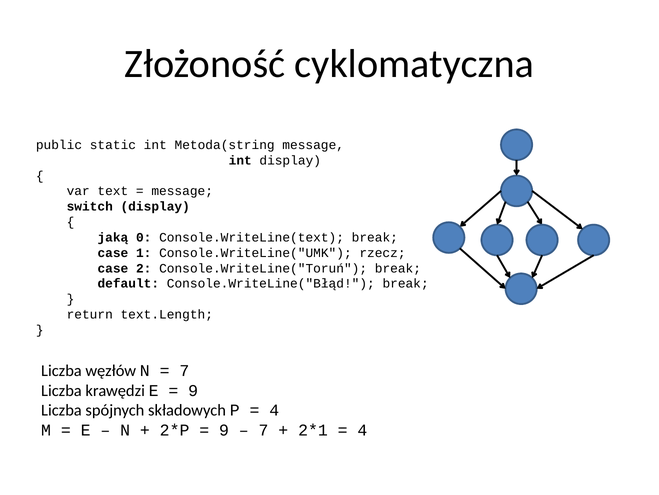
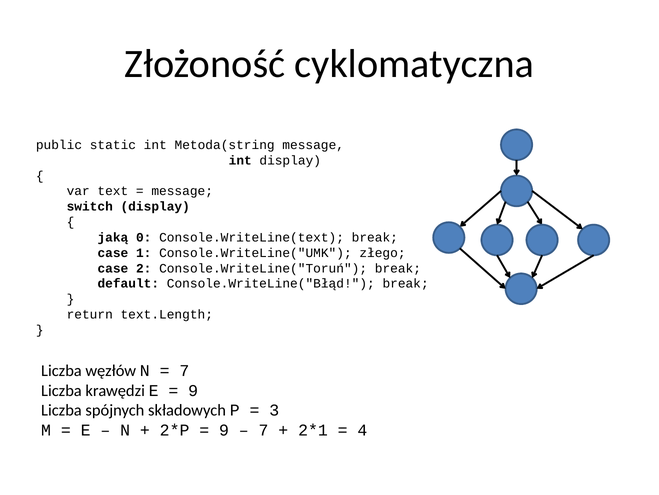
rzecz: rzecz -> złego
4 at (274, 410): 4 -> 3
